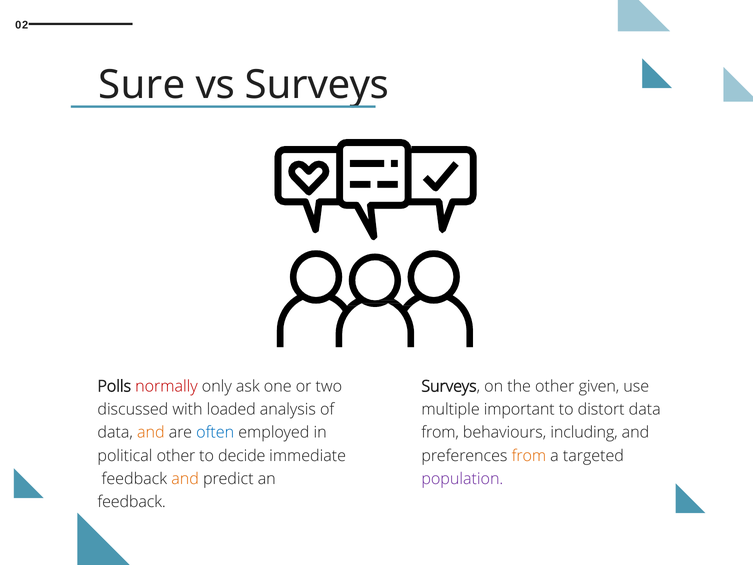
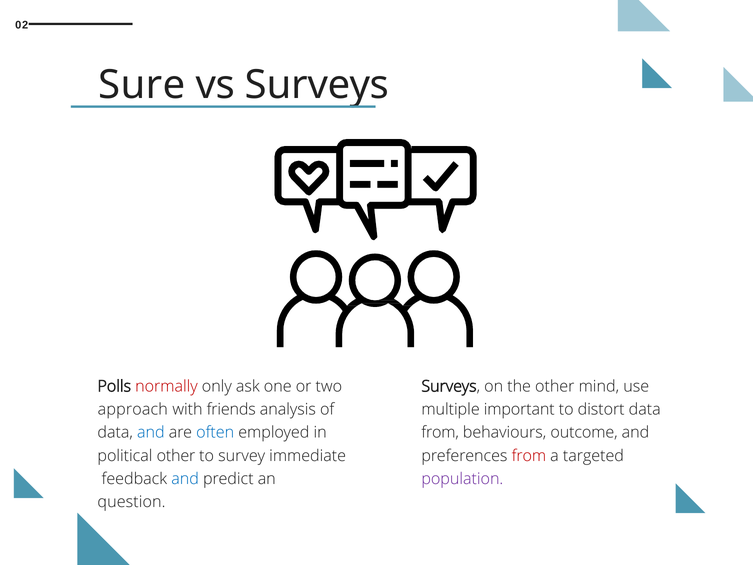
given: given -> mind
discussed: discussed -> approach
loaded: loaded -> friends
and at (151, 432) colour: orange -> blue
including: including -> outcome
decide: decide -> survey
from at (529, 456) colour: orange -> red
and at (185, 479) colour: orange -> blue
feedback at (132, 502): feedback -> question
